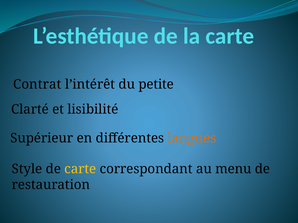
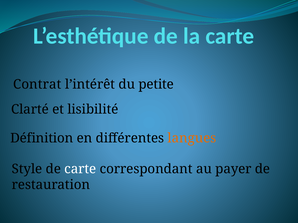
Supérieur: Supérieur -> Définition
carte at (80, 169) colour: yellow -> white
menu: menu -> payer
